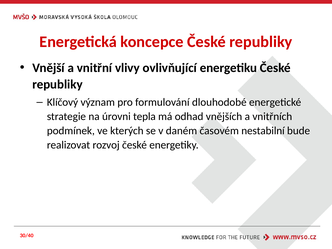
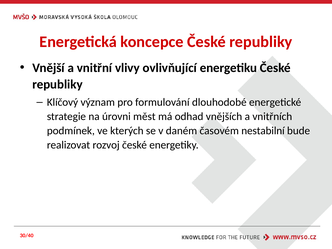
tepla: tepla -> měst
